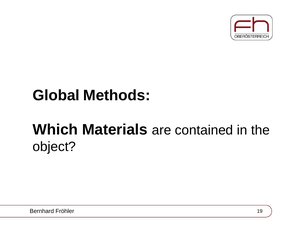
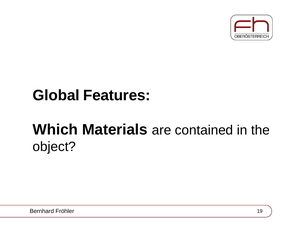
Methods: Methods -> Features
